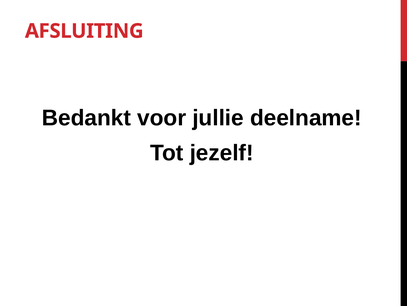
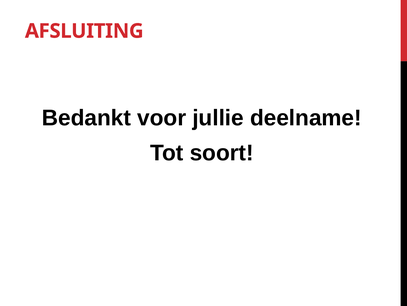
jezelf: jezelf -> soort
